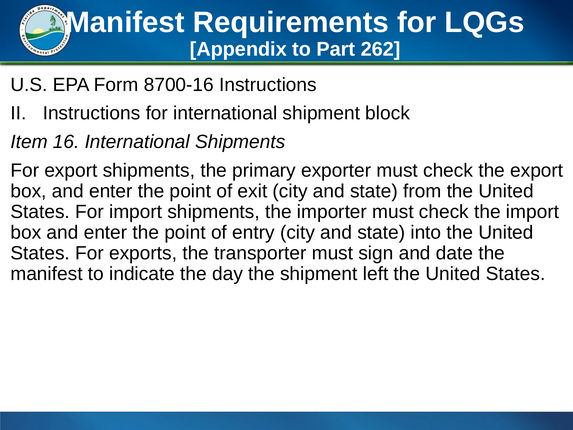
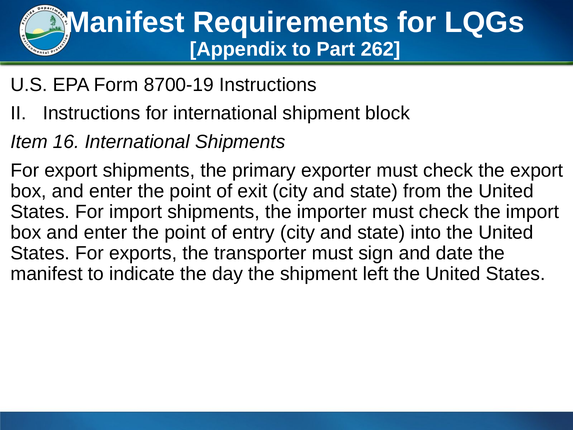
8700-16: 8700-16 -> 8700-19
